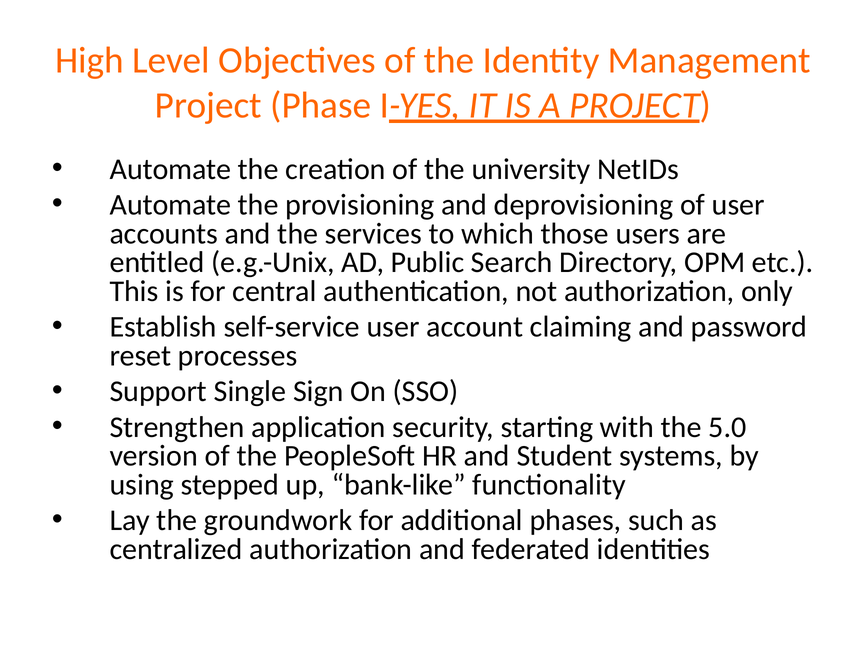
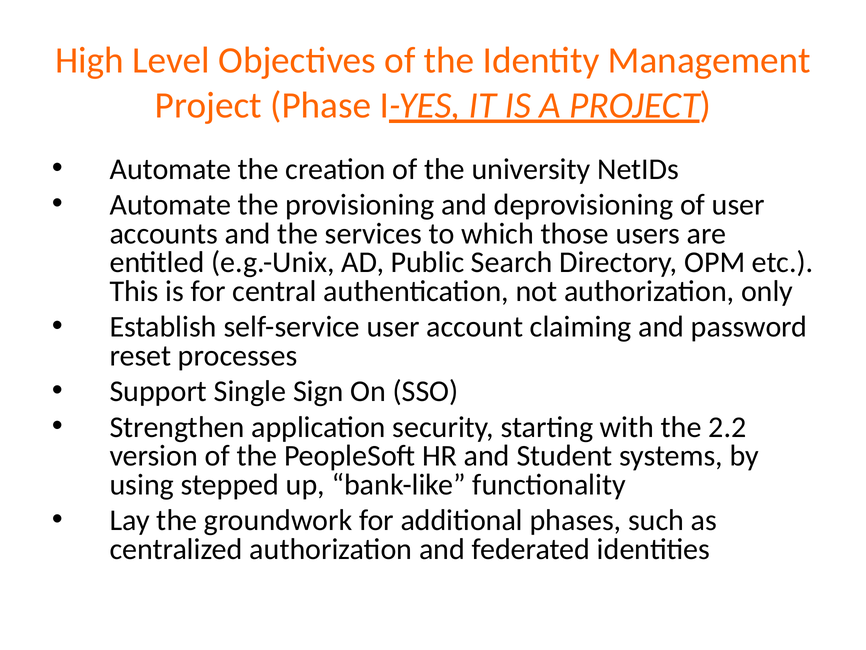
5.0: 5.0 -> 2.2
